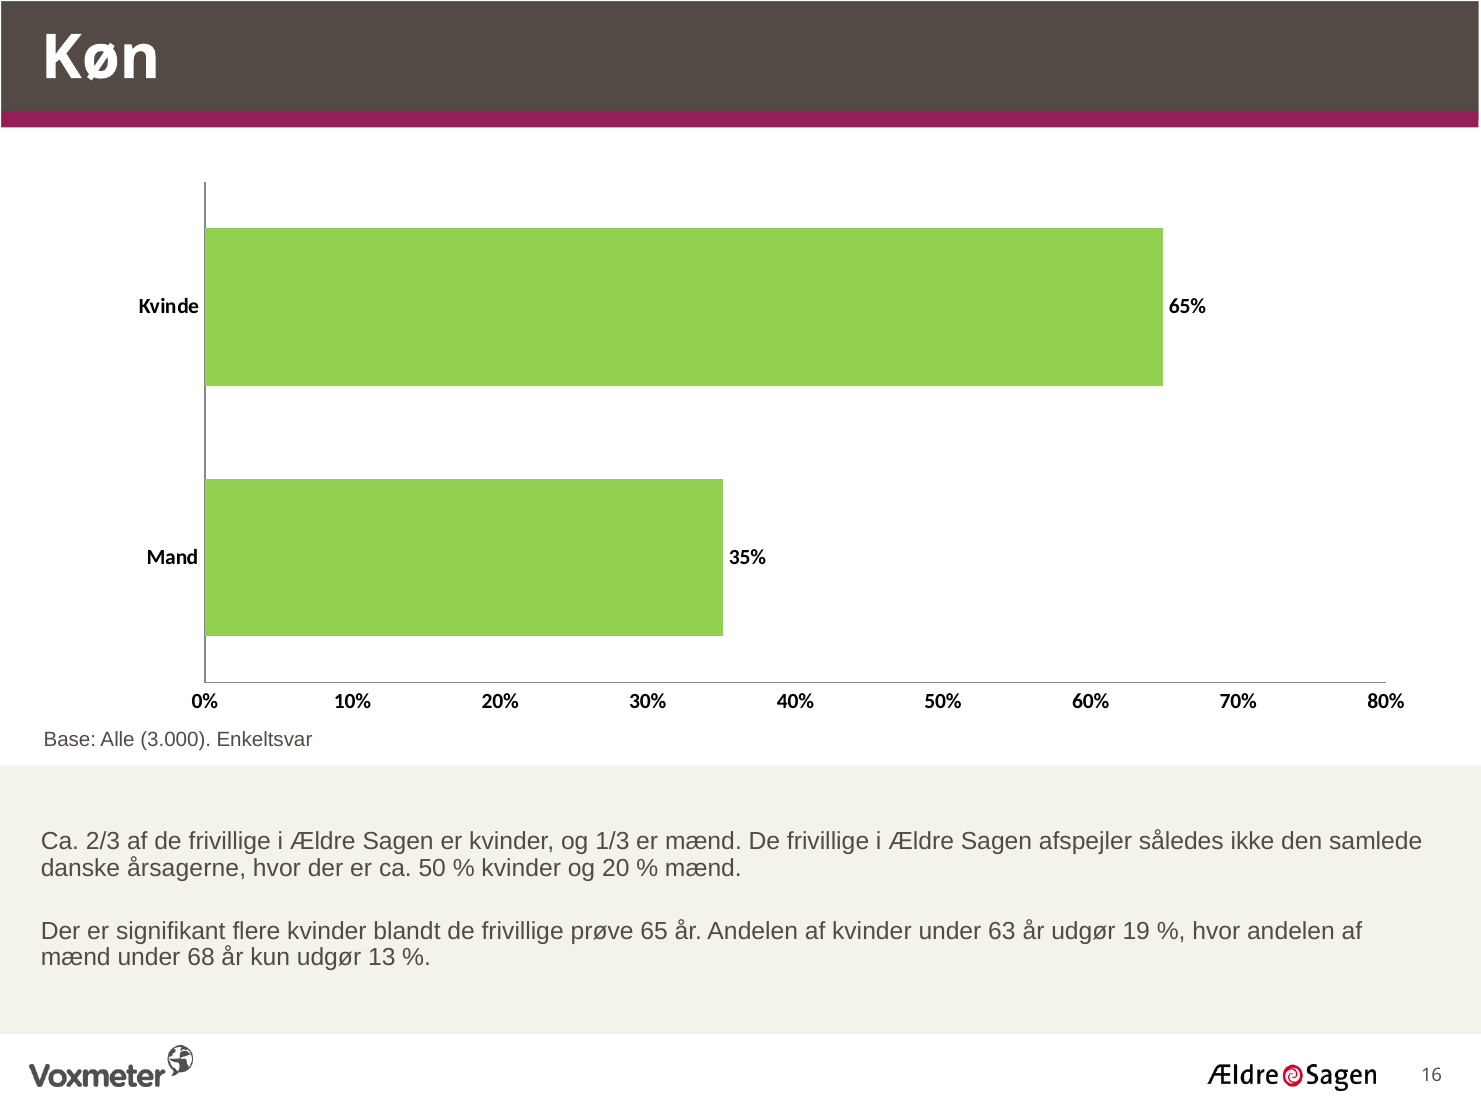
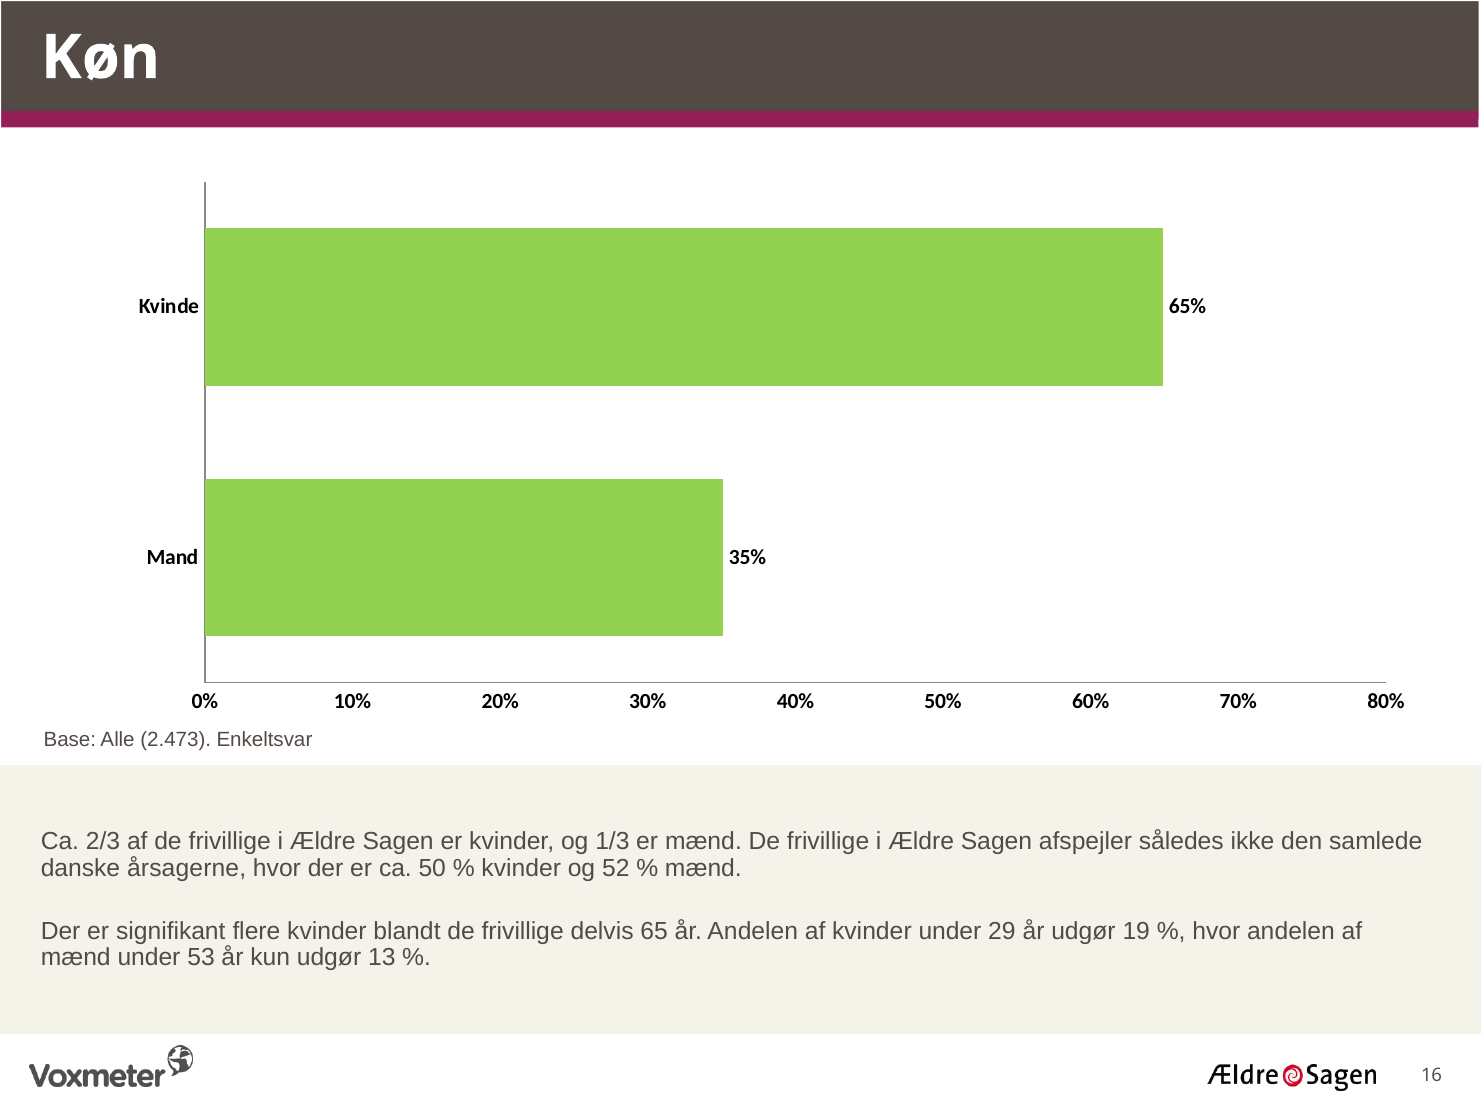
3.000: 3.000 -> 2.473
20: 20 -> 52
prøve: prøve -> delvis
63: 63 -> 29
68: 68 -> 53
